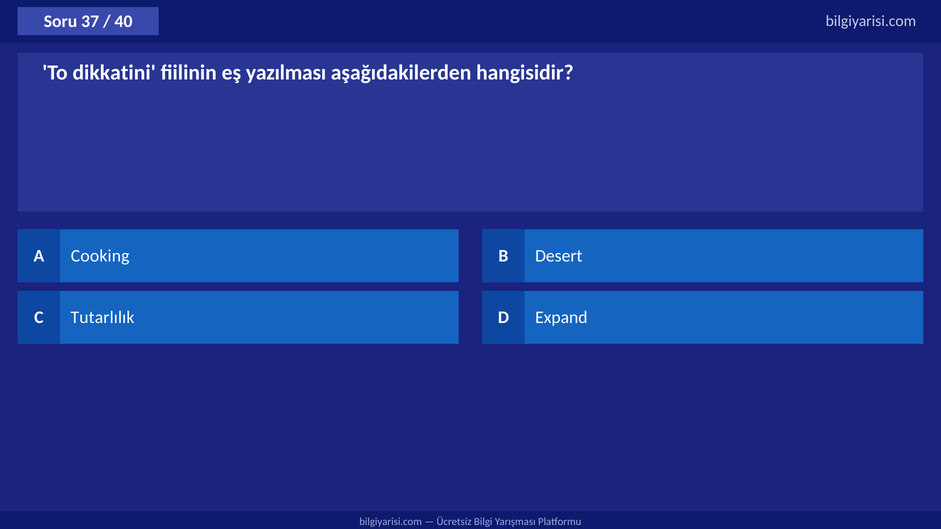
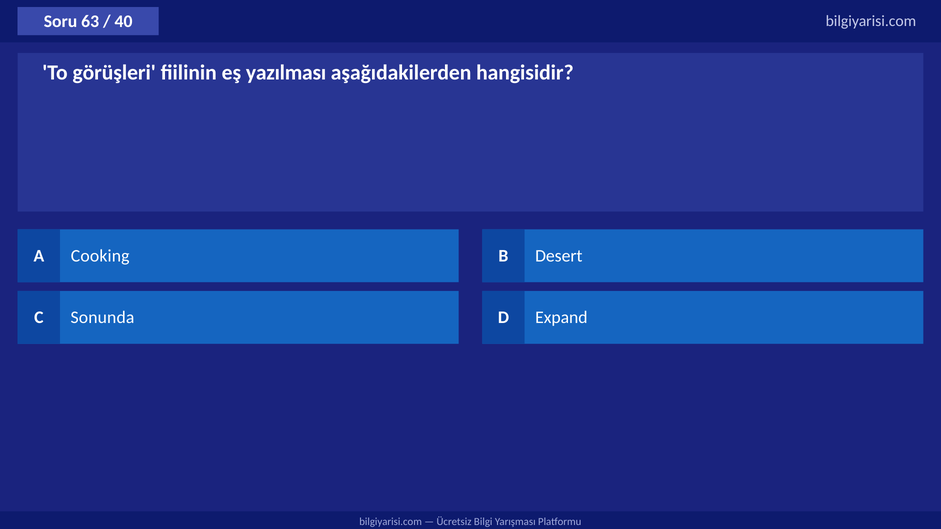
37: 37 -> 63
dikkatini: dikkatini -> görüşleri
Tutarlılık: Tutarlılık -> Sonunda
